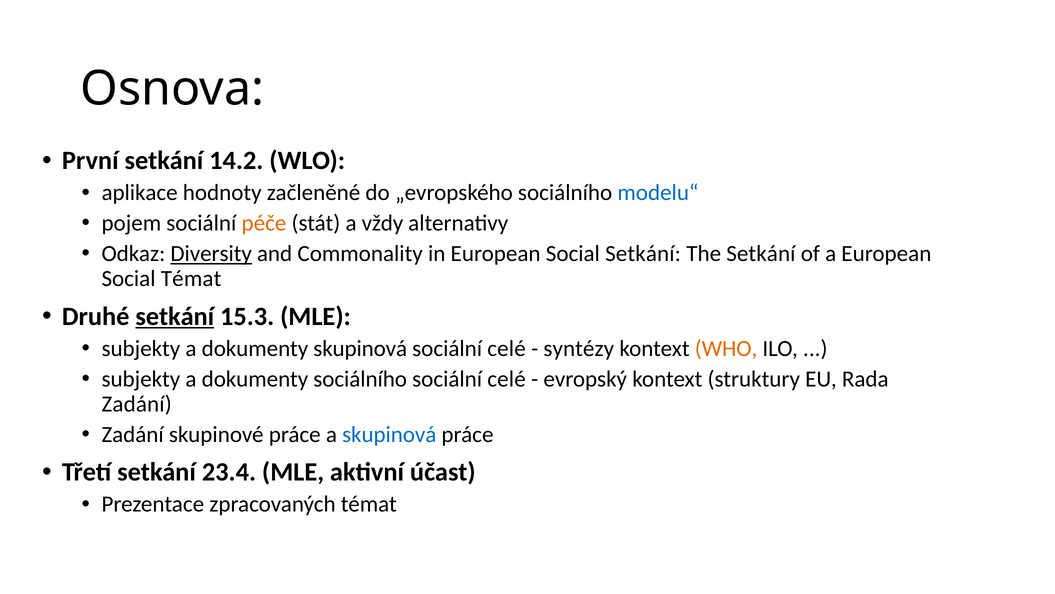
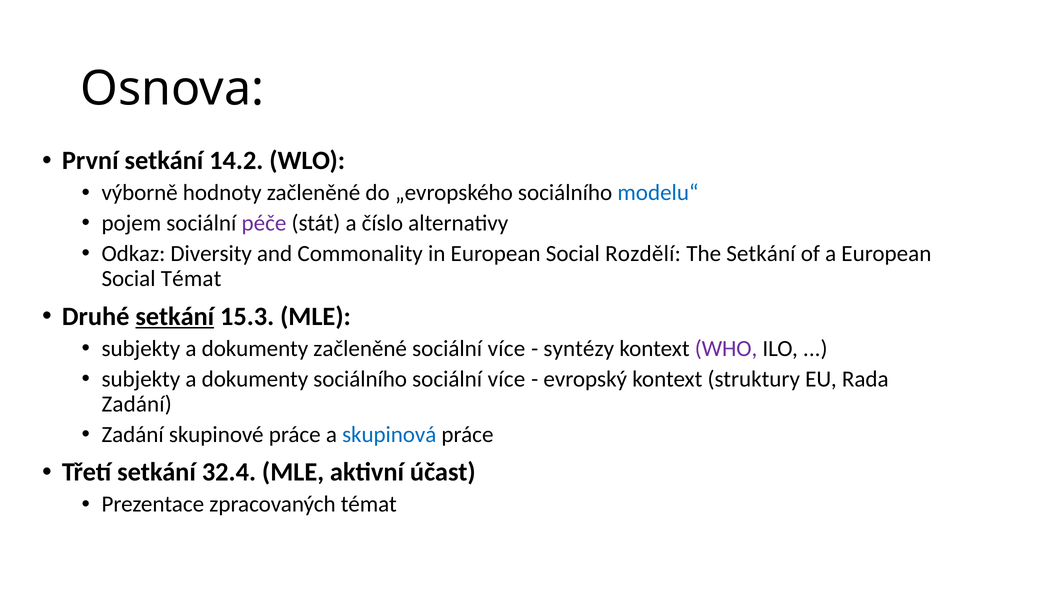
aplikace: aplikace -> výborně
péče colour: orange -> purple
vždy: vždy -> číslo
Diversity underline: present -> none
Social Setkání: Setkání -> Rozdělí
dokumenty skupinová: skupinová -> začleněné
celé at (506, 348): celé -> více
WHO colour: orange -> purple
celé at (506, 379): celé -> více
23.4: 23.4 -> 32.4
